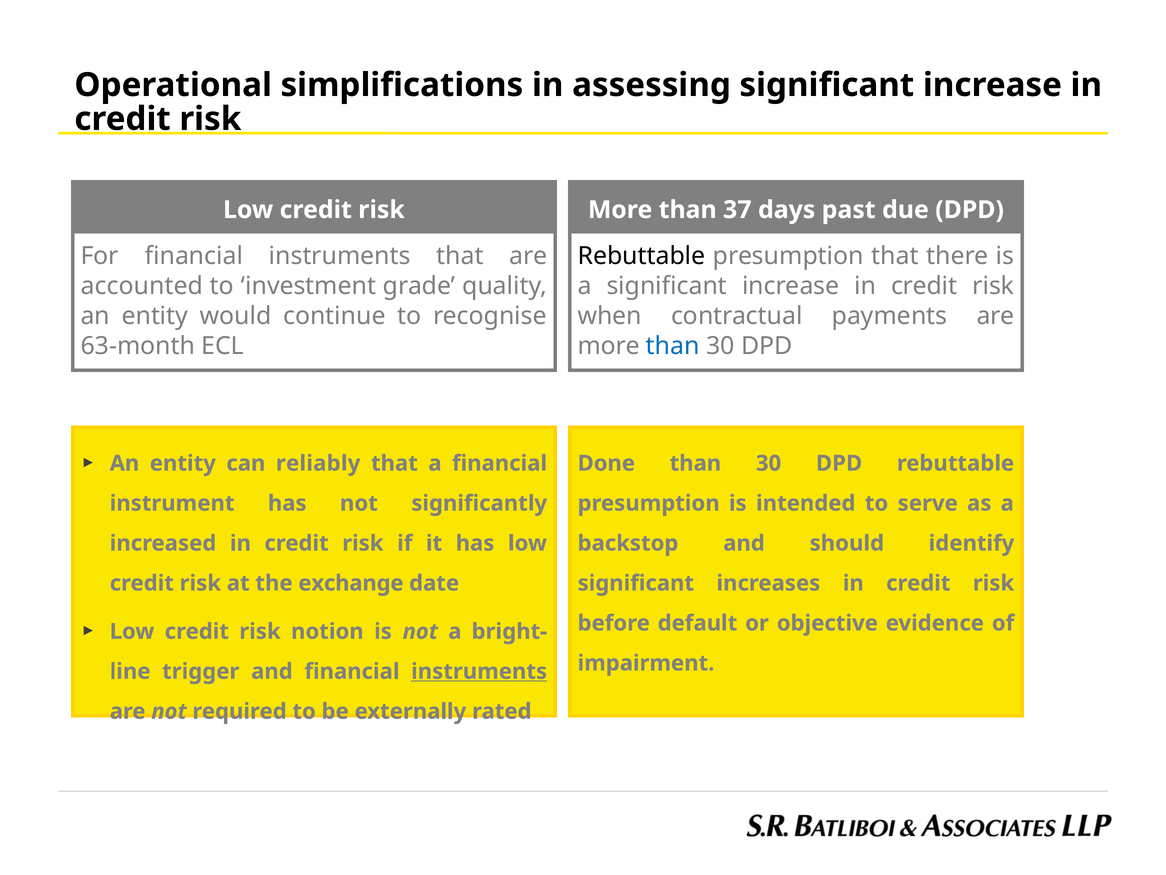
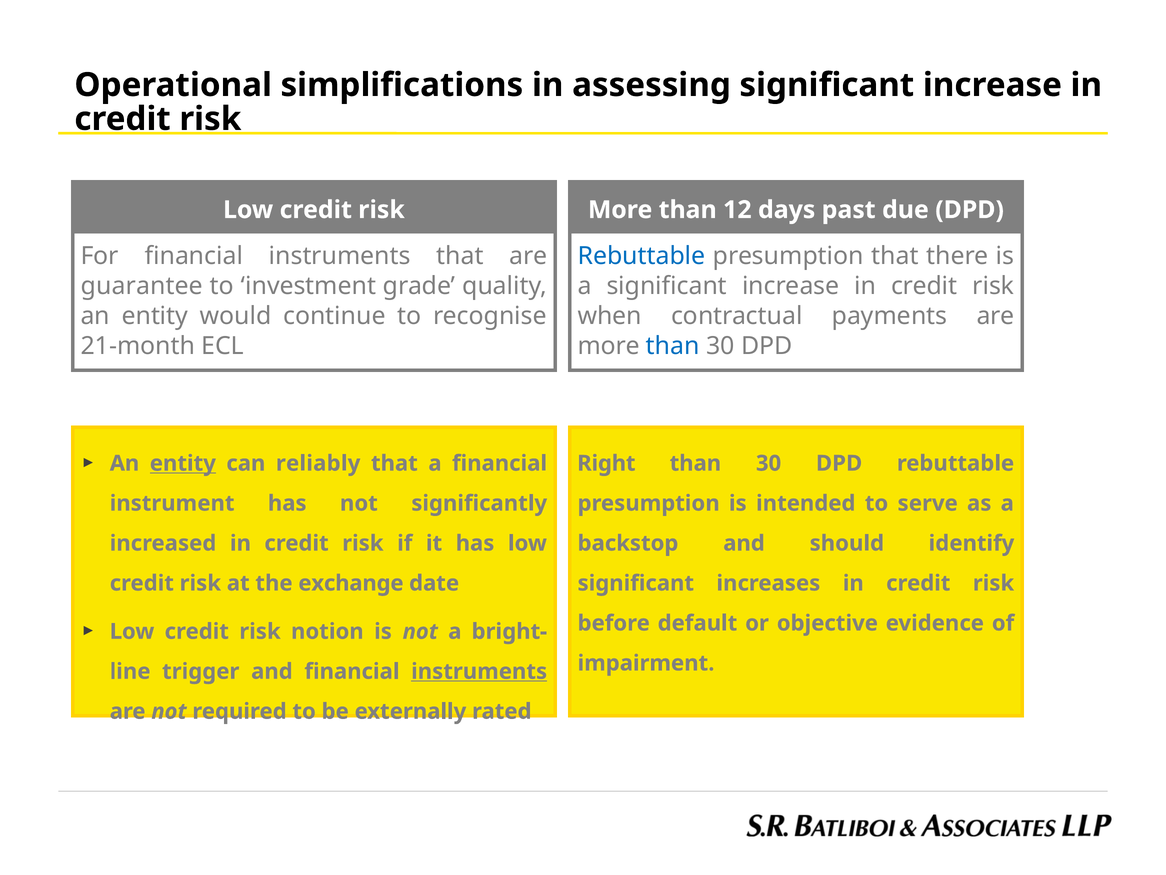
37: 37 -> 12
Rebuttable at (641, 256) colour: black -> blue
accounted: accounted -> guarantee
63-month: 63-month -> 21-month
entity at (183, 463) underline: none -> present
Done: Done -> Right
